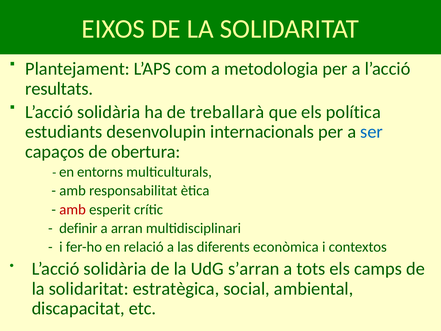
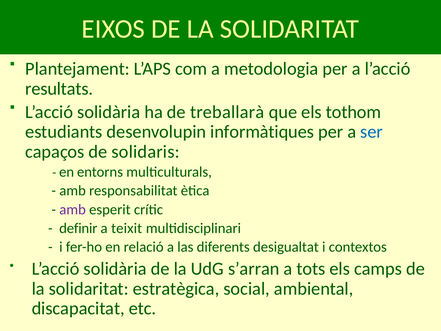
política: política -> tothom
internacionals: internacionals -> informàtiques
obertura: obertura -> solidaris
amb at (73, 209) colour: red -> purple
arran: arran -> teixit
econòmica: econòmica -> desigualtat
